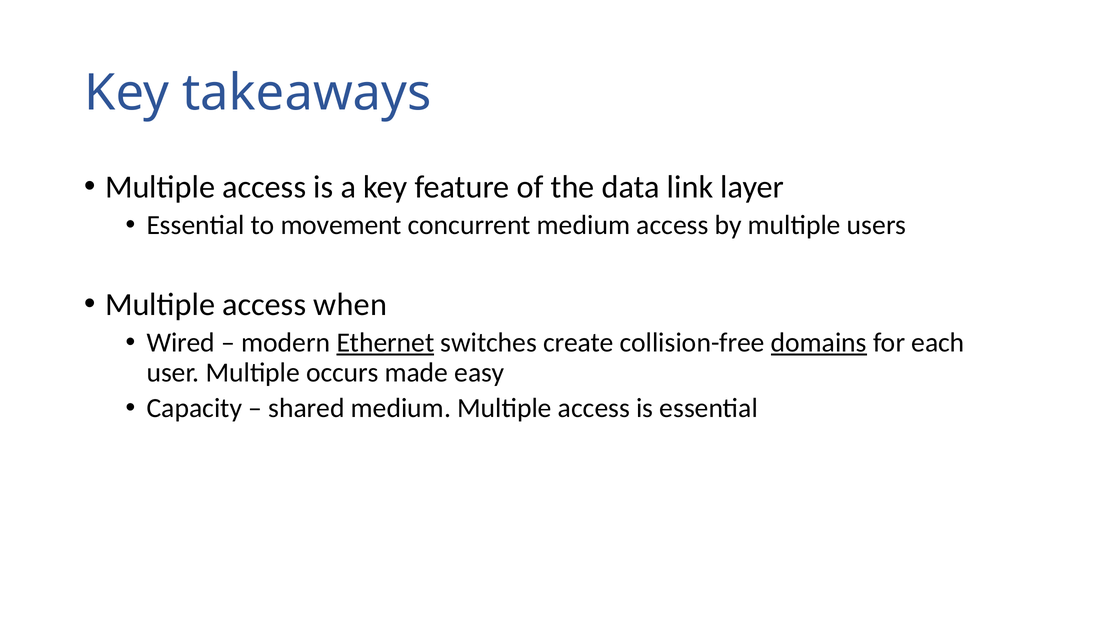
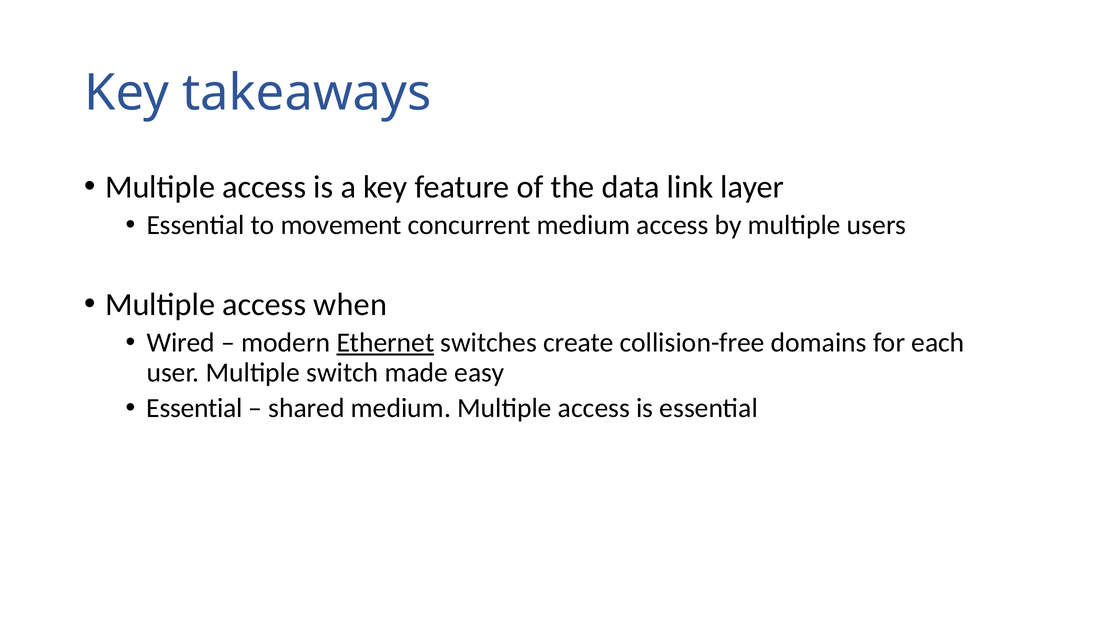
domains underline: present -> none
occurs: occurs -> switch
Capacity at (194, 408): Capacity -> Essential
